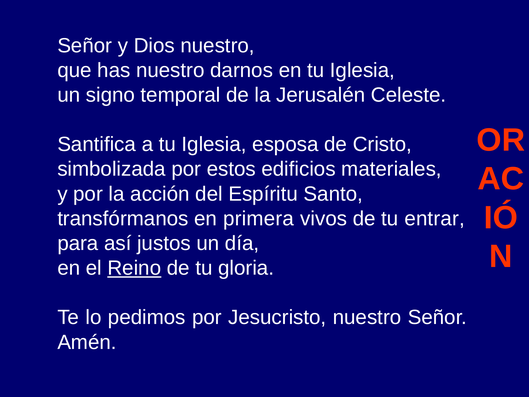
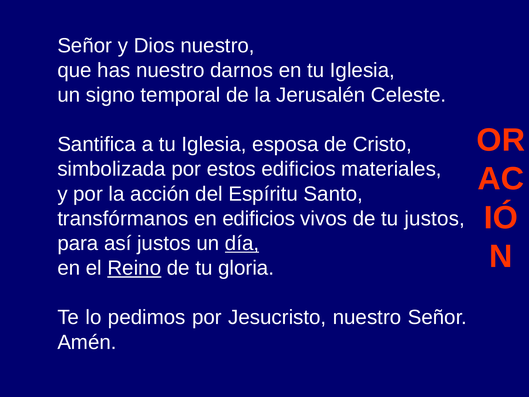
en primera: primera -> edificios
tu entrar: entrar -> justos
día underline: none -> present
